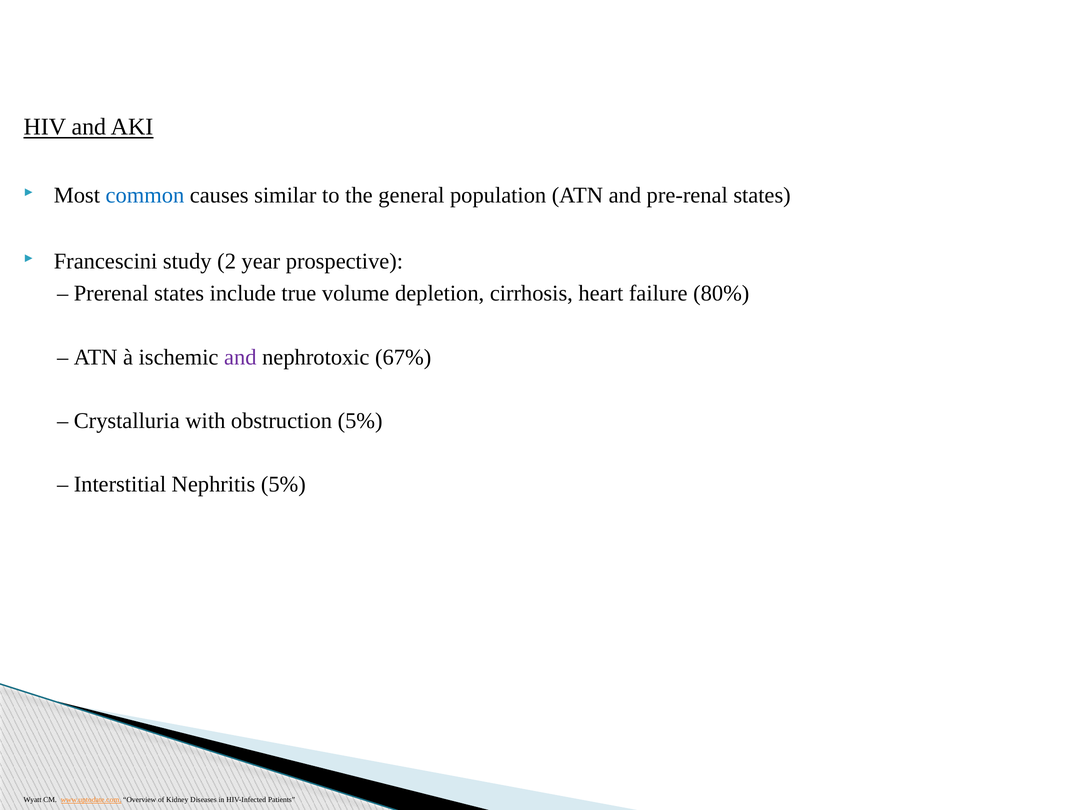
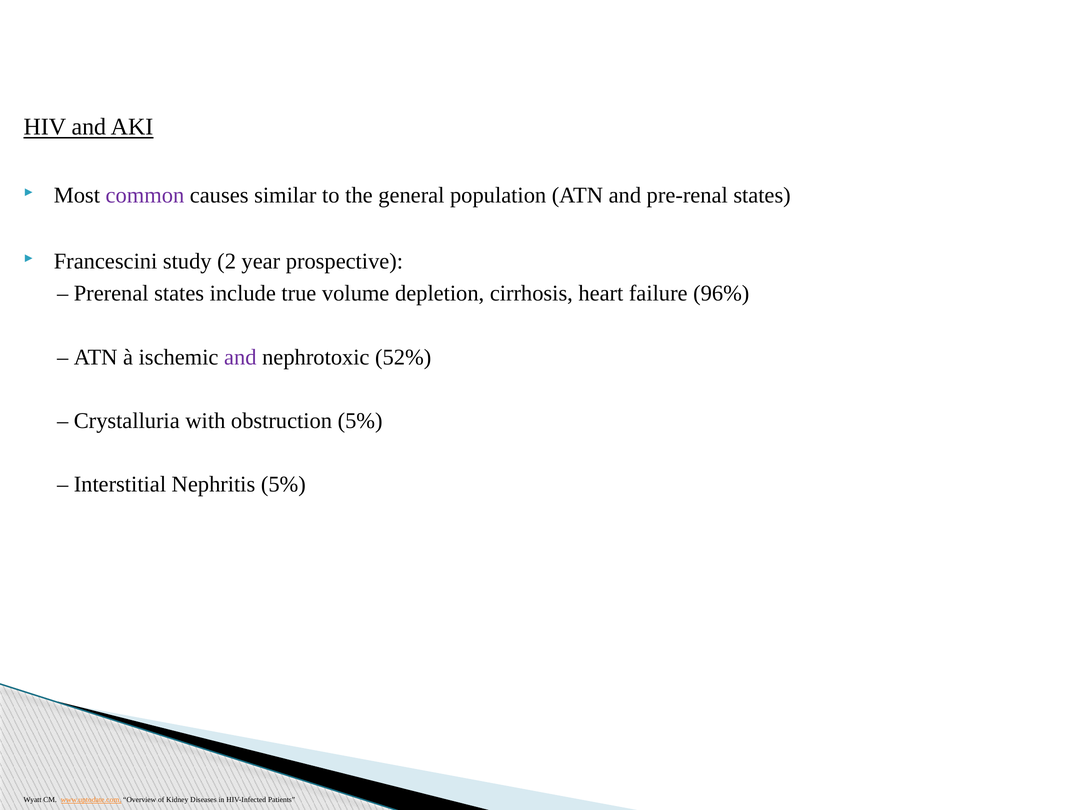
common colour: blue -> purple
80%: 80% -> 96%
67%: 67% -> 52%
